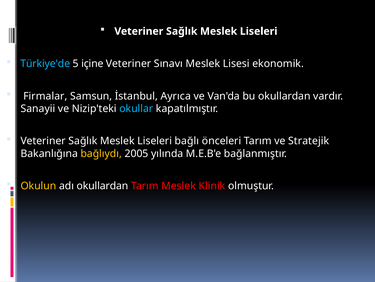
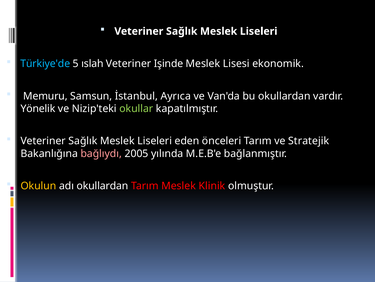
içine: içine -> ıslah
Sınavı: Sınavı -> Işinde
Firmalar: Firmalar -> Memuru
Sanayii: Sanayii -> Yönelik
okullar colour: light blue -> light green
bağlı: bağlı -> eden
bağlıydı colour: yellow -> pink
